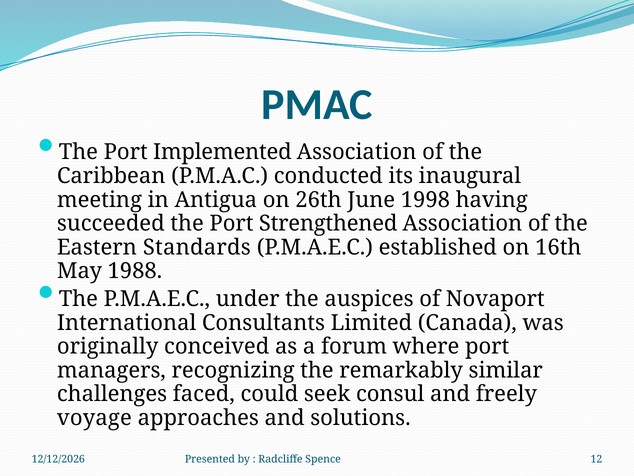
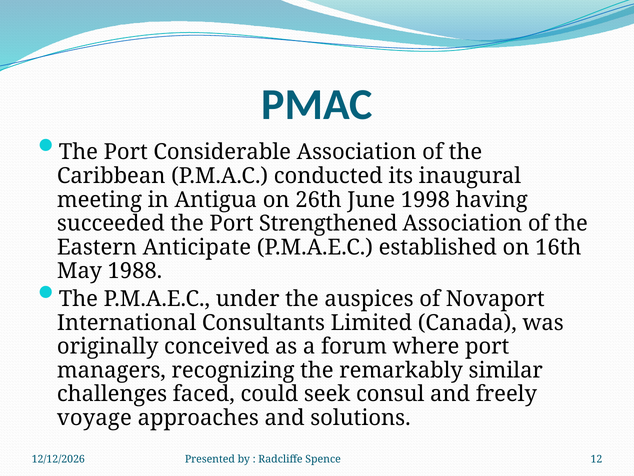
Implemented: Implemented -> Considerable
Standards: Standards -> Anticipate
